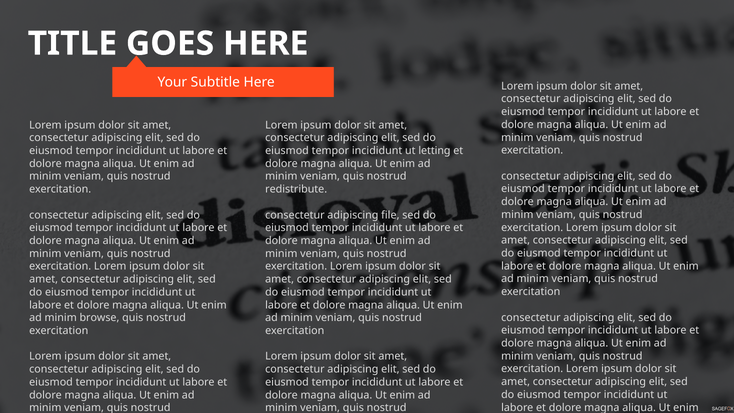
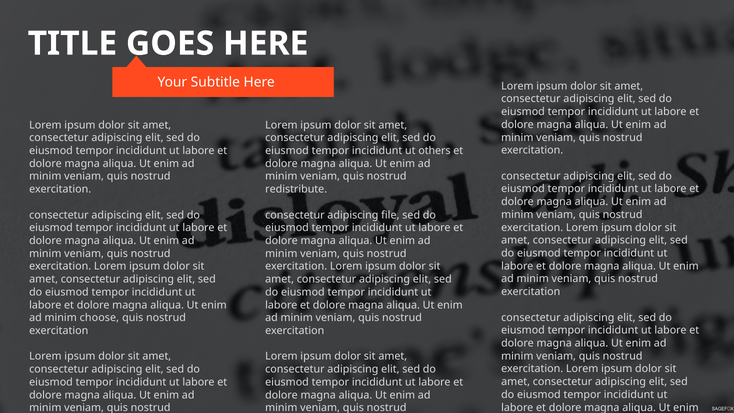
letting: letting -> others
browse: browse -> choose
